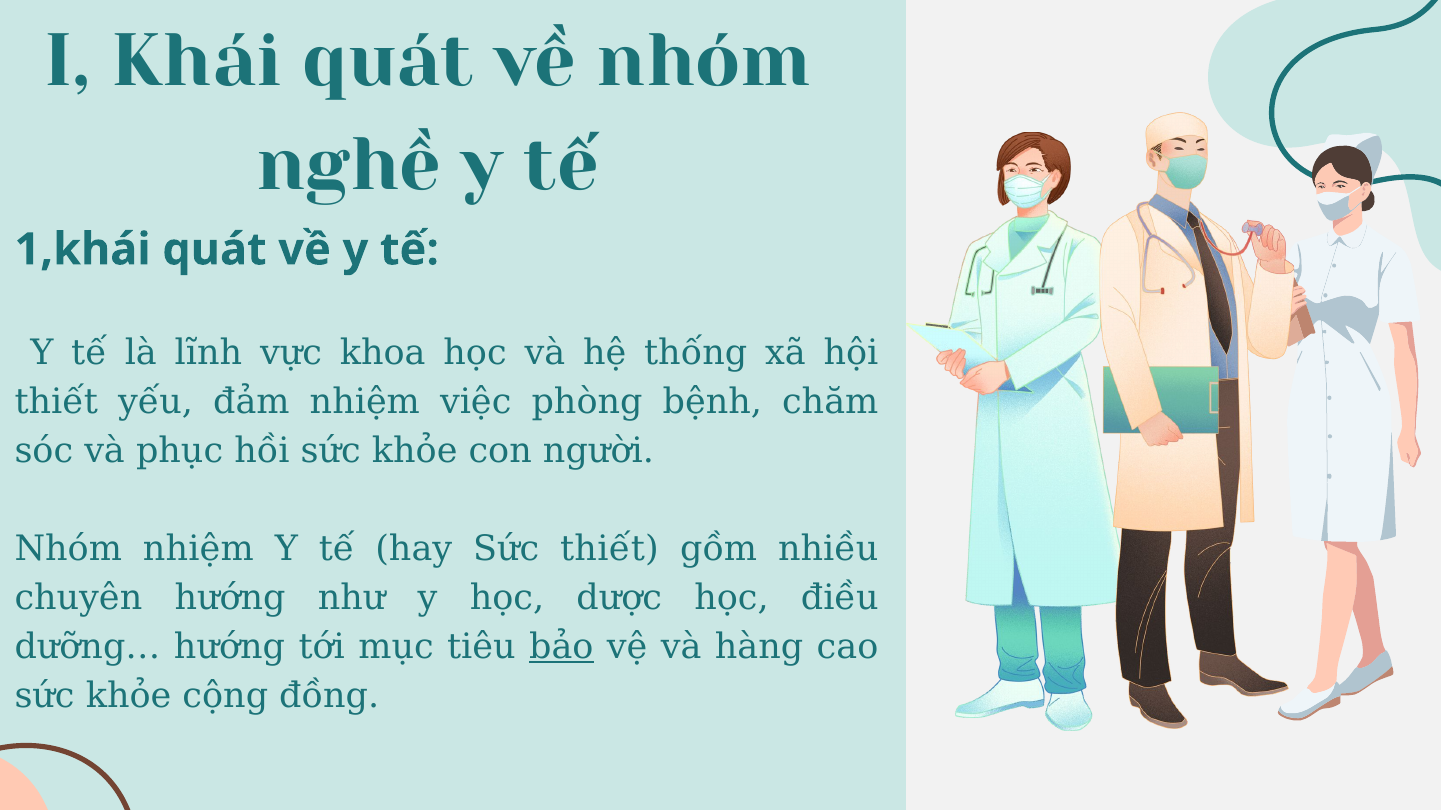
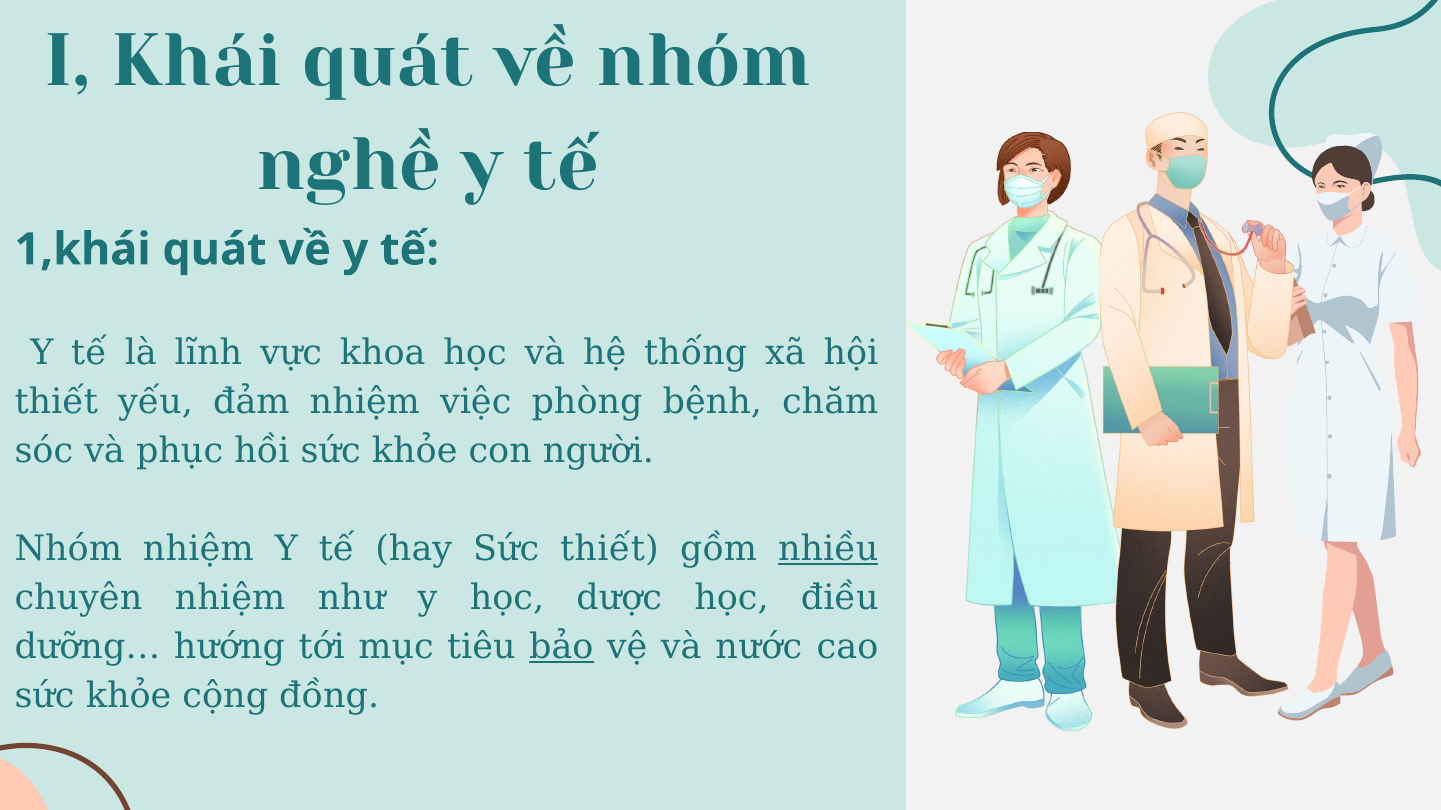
nhiều underline: none -> present
chuyên hướng: hướng -> nhiệm
hàng: hàng -> nước
